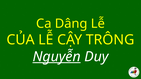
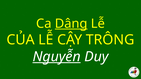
Dâng underline: none -> present
